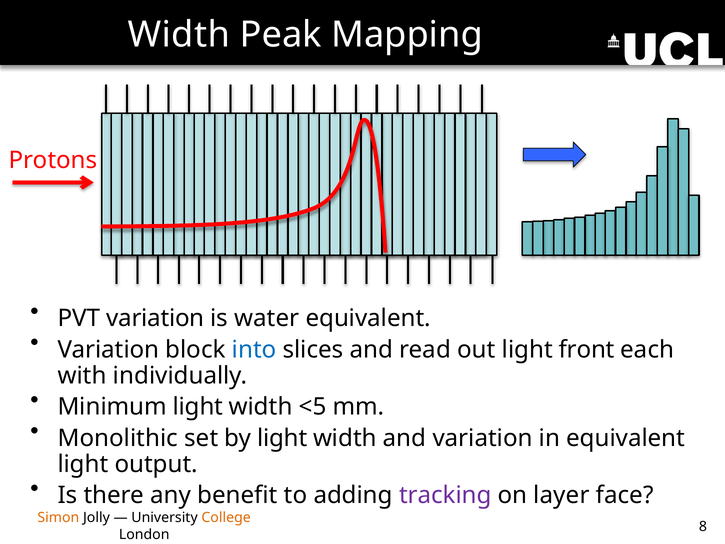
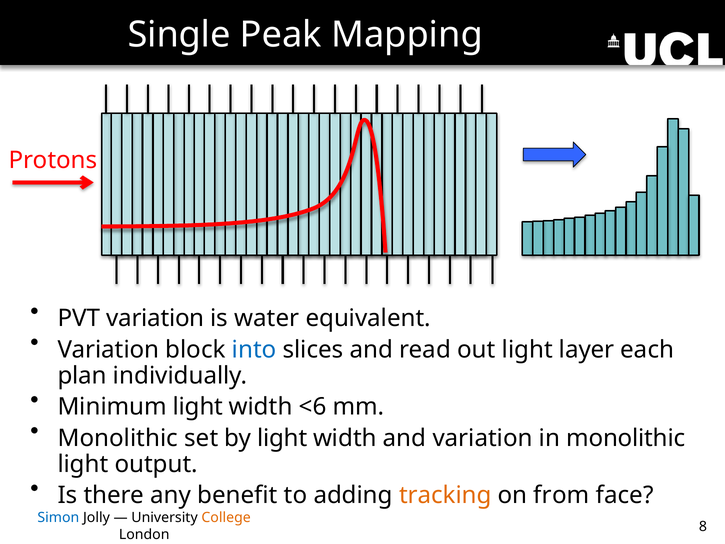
Width at (179, 35): Width -> Single
front: front -> layer
with: with -> plan
<5: <5 -> <6
in equivalent: equivalent -> monolithic
tracking colour: purple -> orange
layer: layer -> from
Simon colour: orange -> blue
